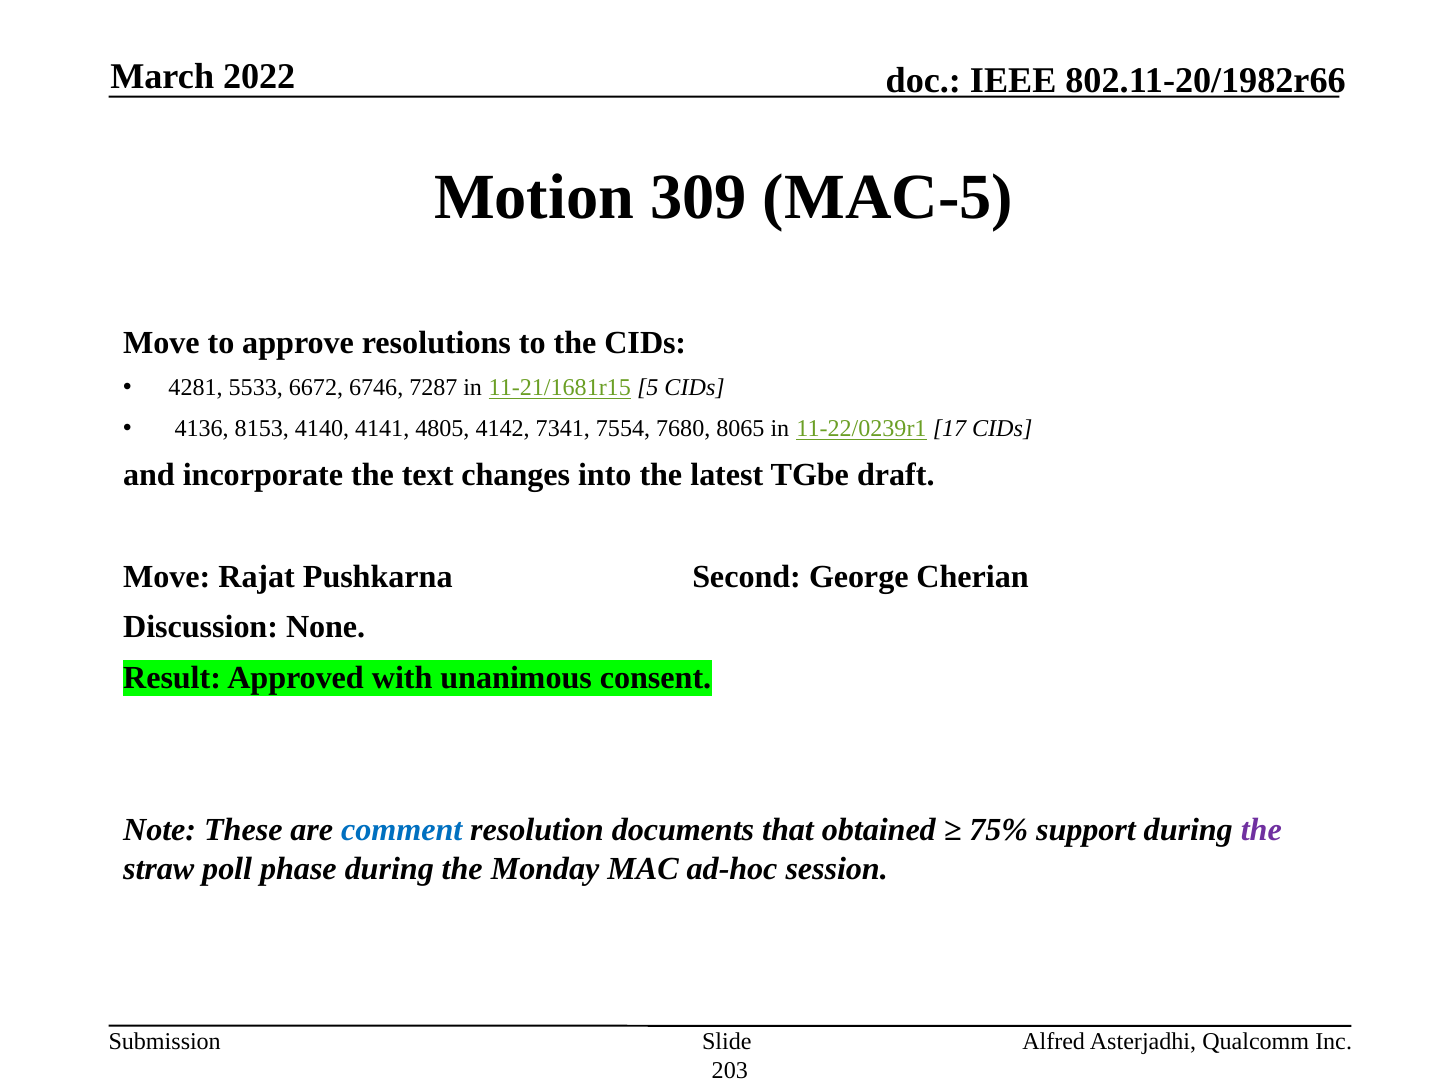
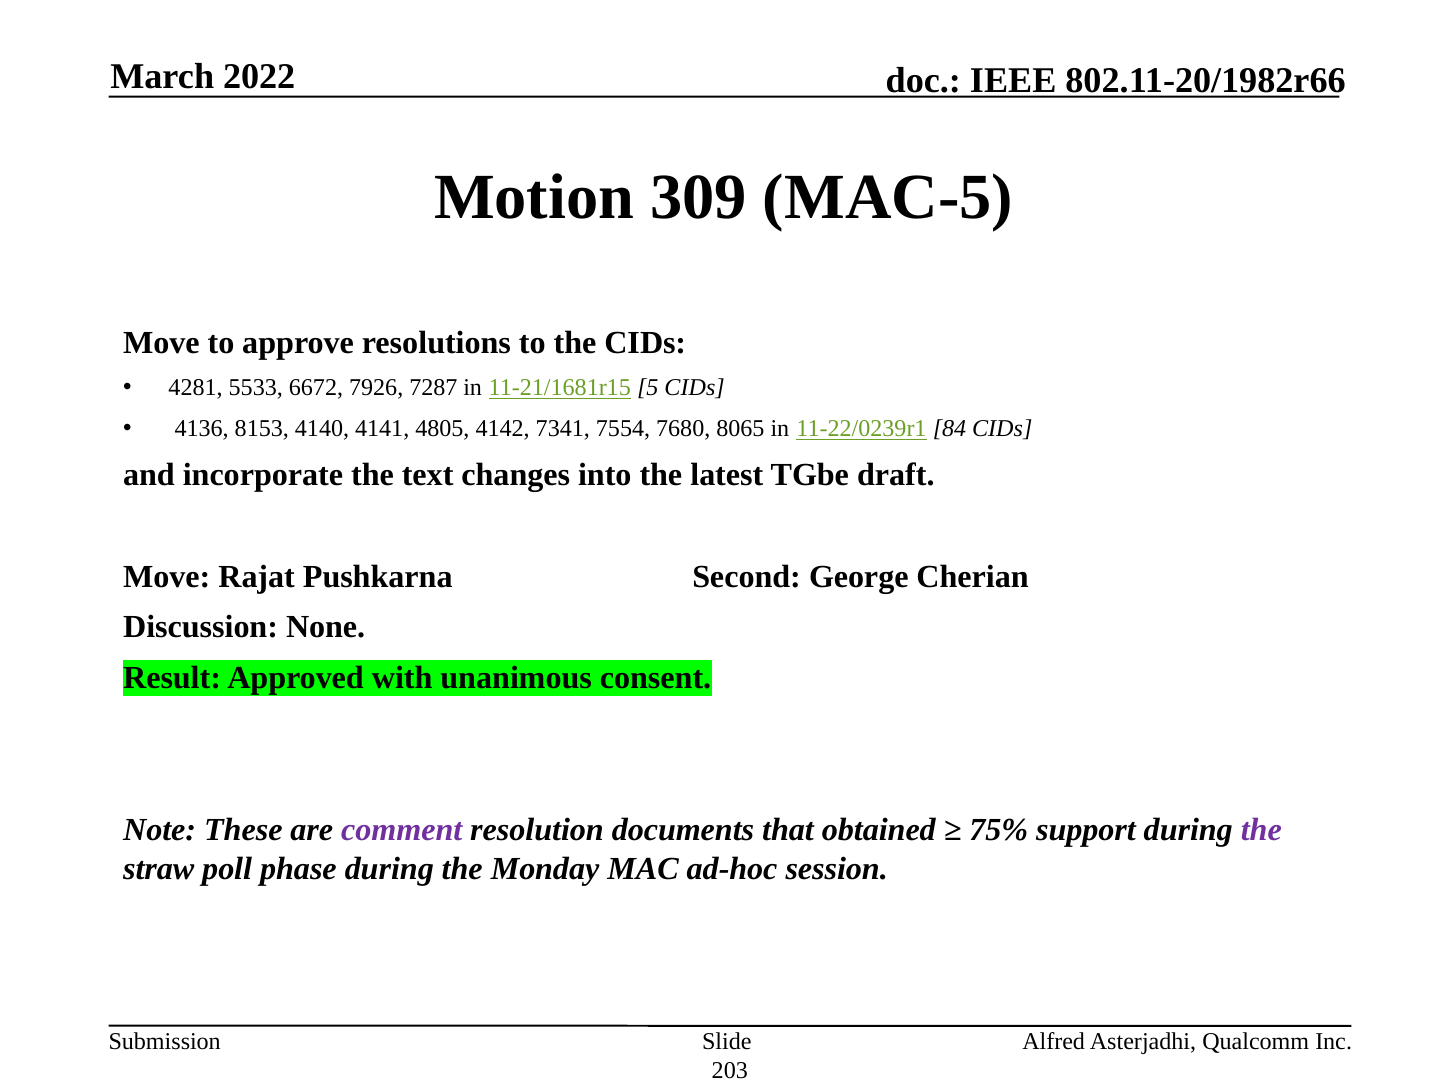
6746: 6746 -> 7926
17: 17 -> 84
comment colour: blue -> purple
